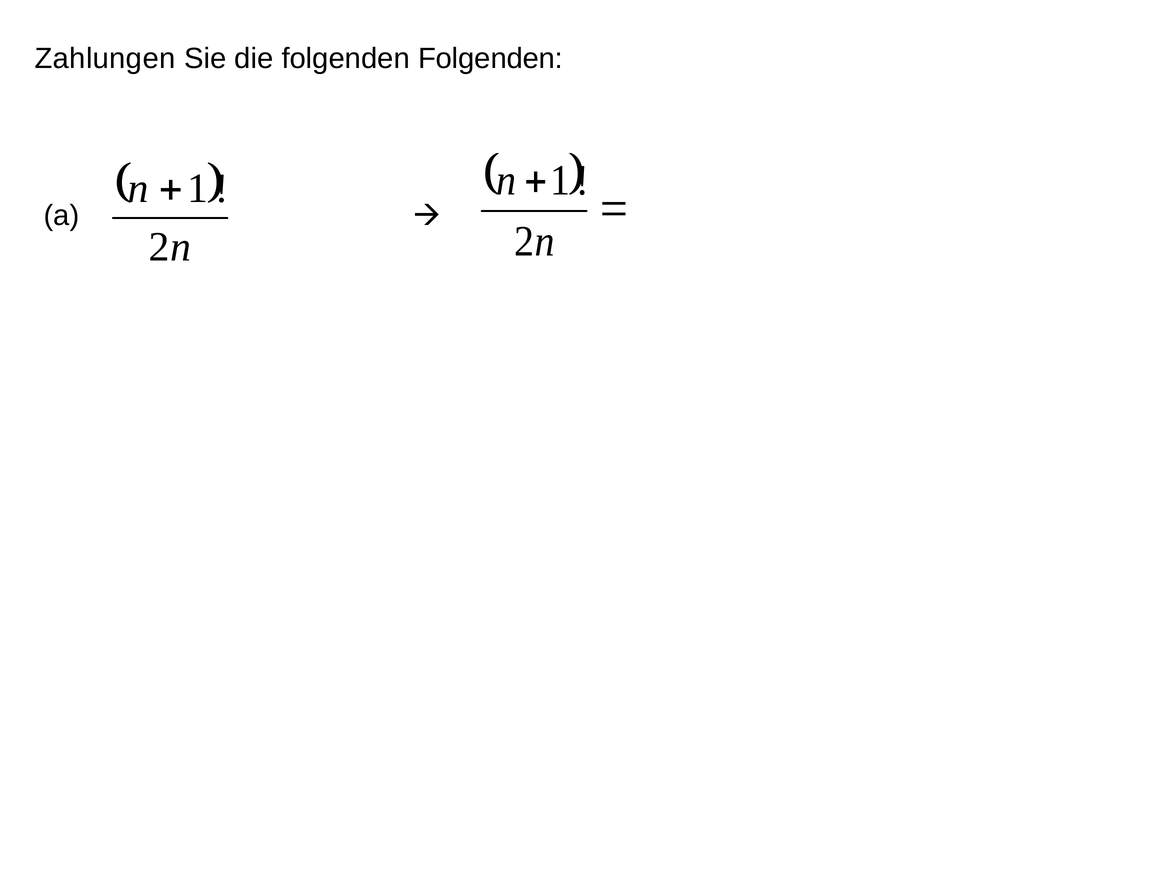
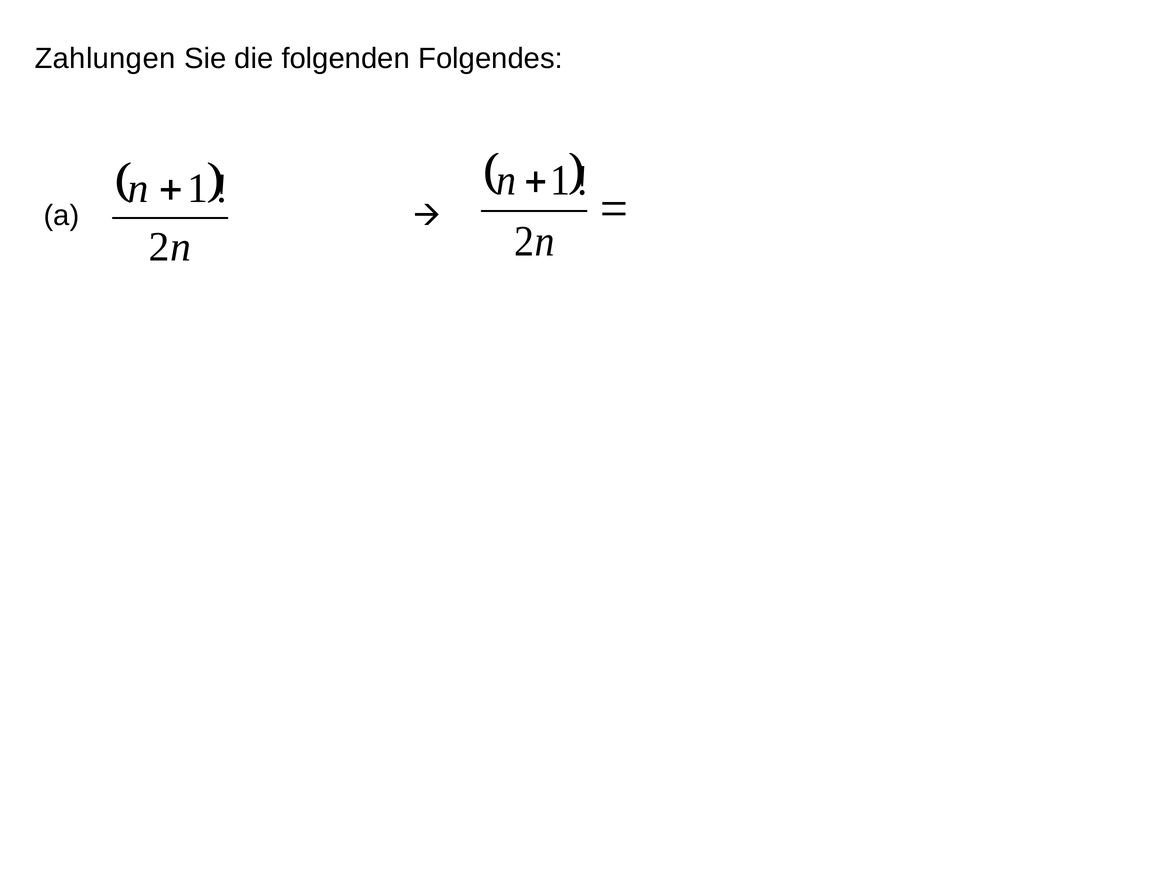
folgenden Folgenden: Folgenden -> Folgendes
